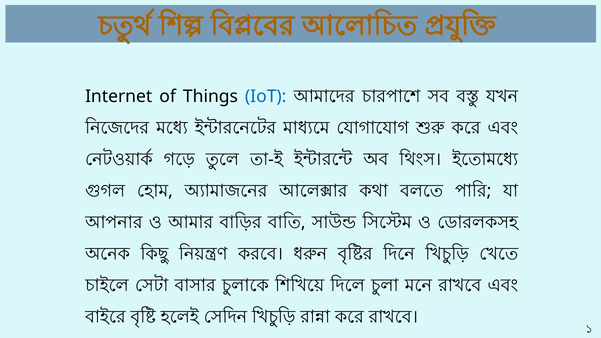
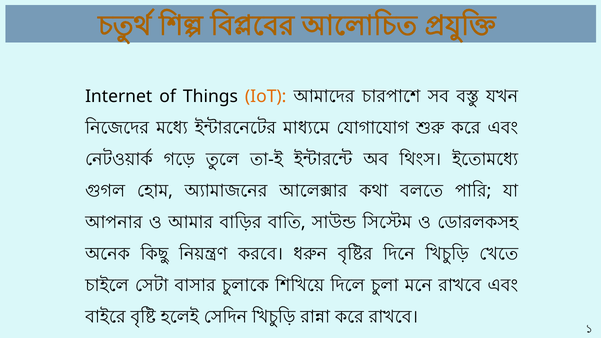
IoT colour: blue -> orange
